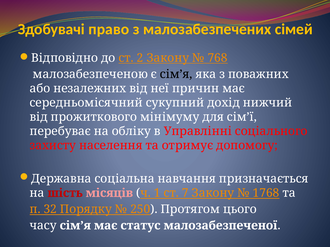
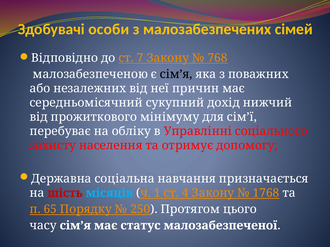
право: право -> особи
2: 2 -> 7
місяців colour: pink -> light blue
7: 7 -> 4
32: 32 -> 65
